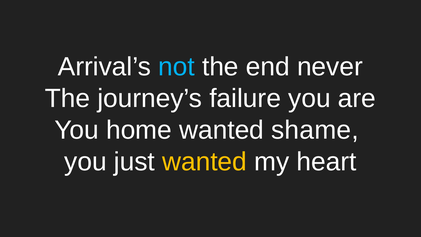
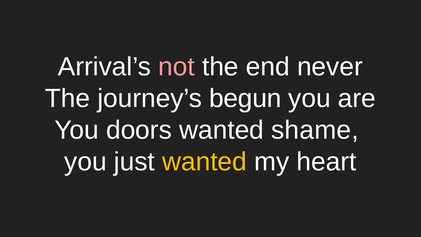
not colour: light blue -> pink
failure: failure -> begun
home: home -> doors
